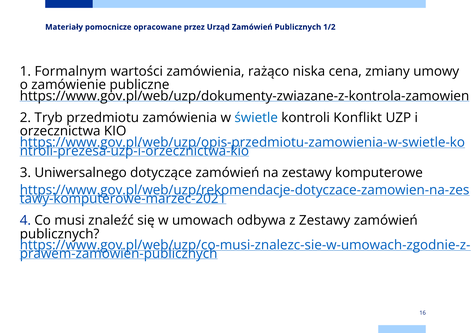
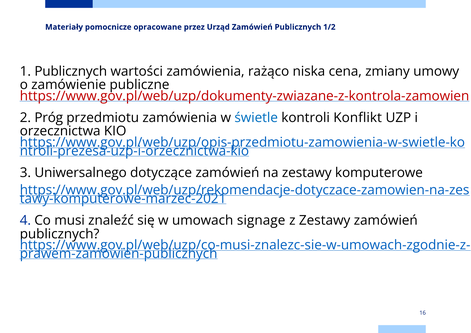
1 Formalnym: Formalnym -> Publicznych
https://www.gov.pl/web/uzp/dokumenty-zwiazane-z-kontrola-zamowien colour: black -> red
Tryb: Tryb -> Próg
odbywa: odbywa -> signage
